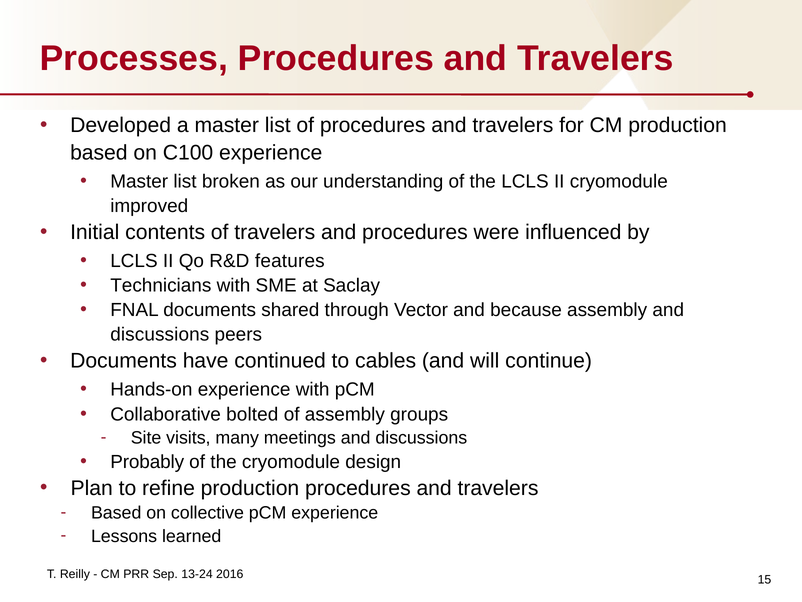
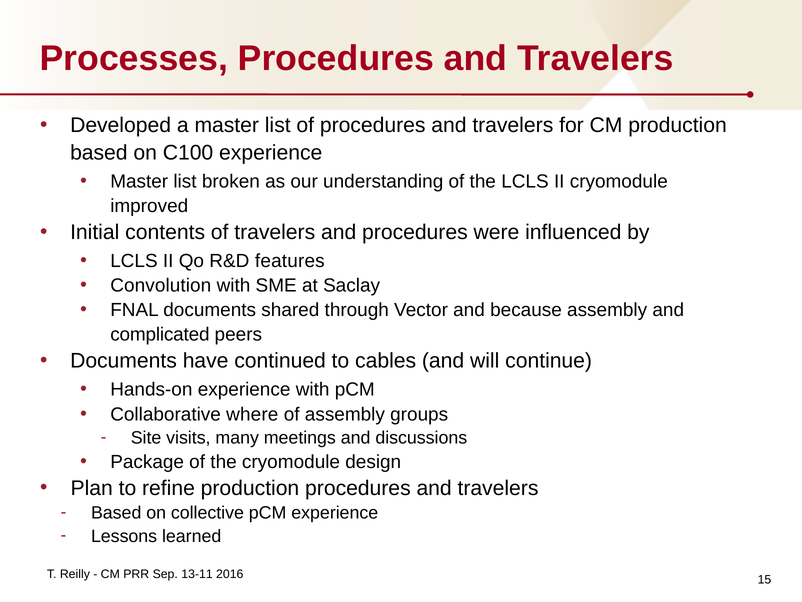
Technicians: Technicians -> Convolution
discussions at (160, 334): discussions -> complicated
bolted: bolted -> where
Probably: Probably -> Package
13-24: 13-24 -> 13-11
